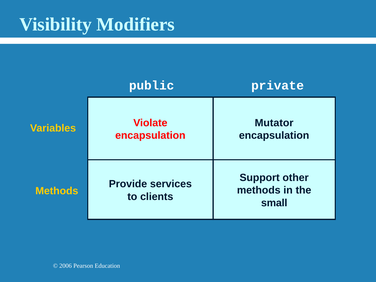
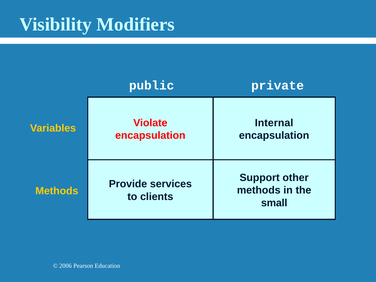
Mutator: Mutator -> Internal
